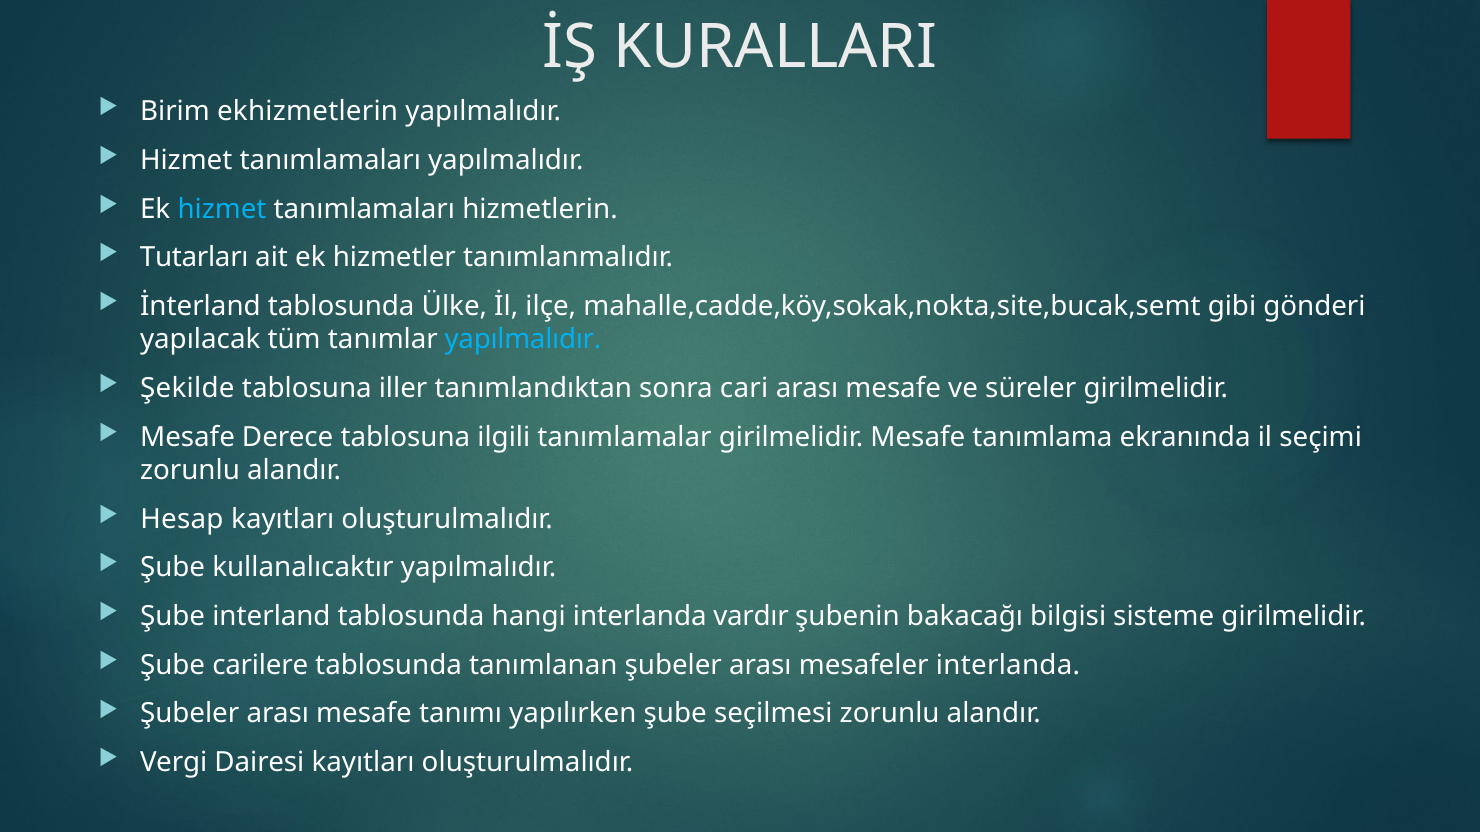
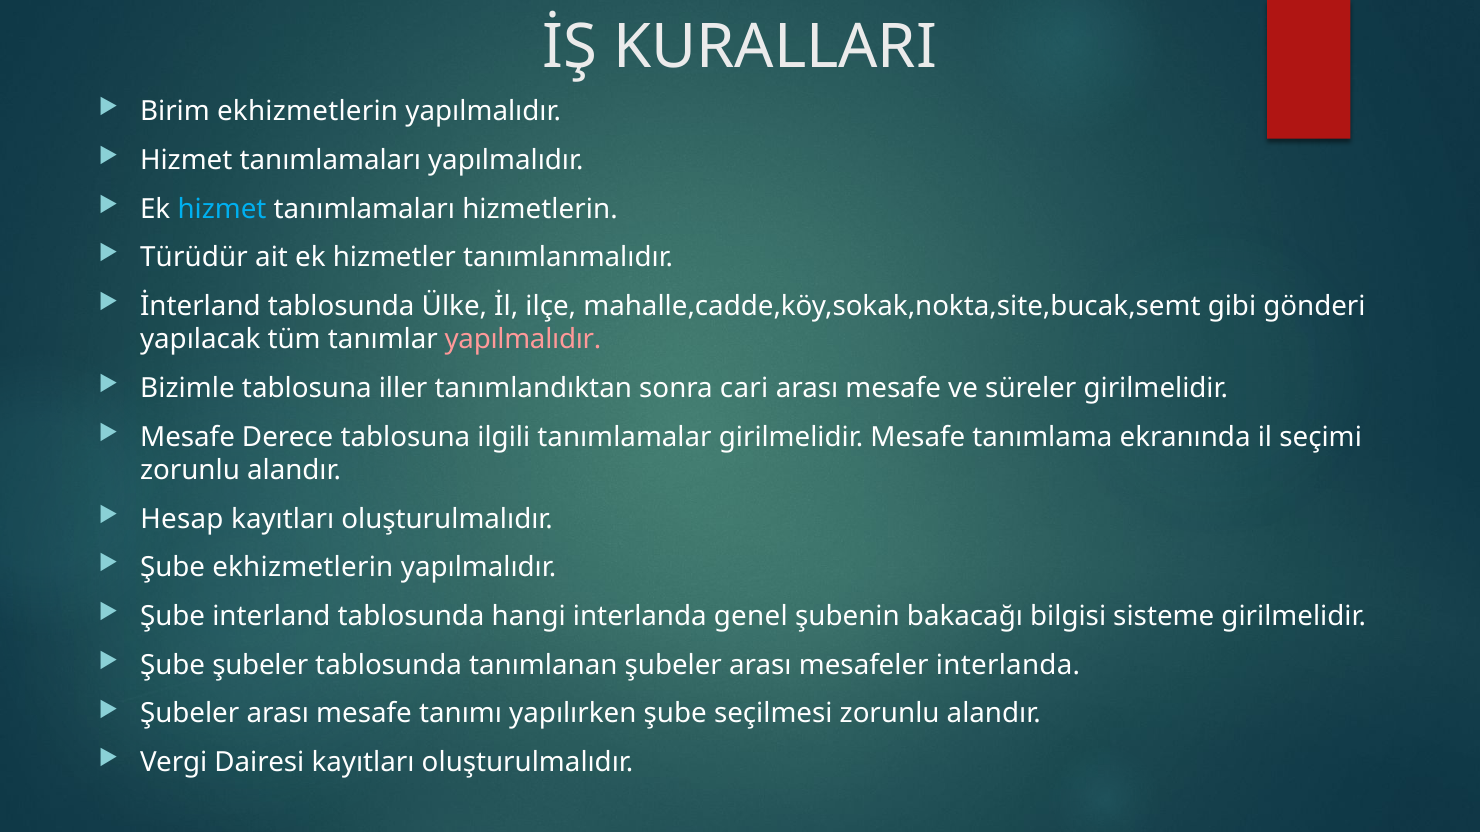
Tutarları: Tutarları -> Türüdür
yapılmalıdır at (523, 340) colour: light blue -> pink
Şekilde: Şekilde -> Bizimle
Şube kullanalıcaktır: kullanalıcaktır -> ekhizmetlerin
vardır: vardır -> genel
Şube carilere: carilere -> şubeler
